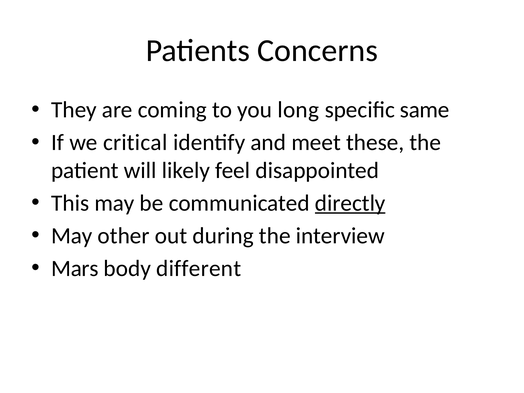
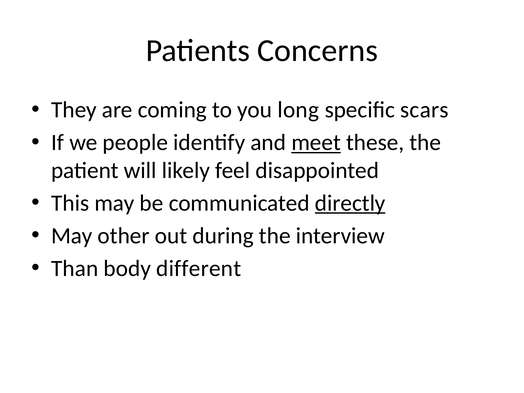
same: same -> scars
critical: critical -> people
meet underline: none -> present
Mars: Mars -> Than
